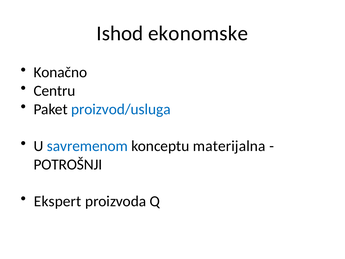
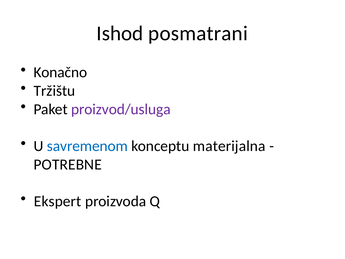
ekonomske: ekonomske -> posmatrani
Centru: Centru -> Tržištu
proizvod/usluga colour: blue -> purple
POTROŠNJI: POTROŠNJI -> POTREBNE
